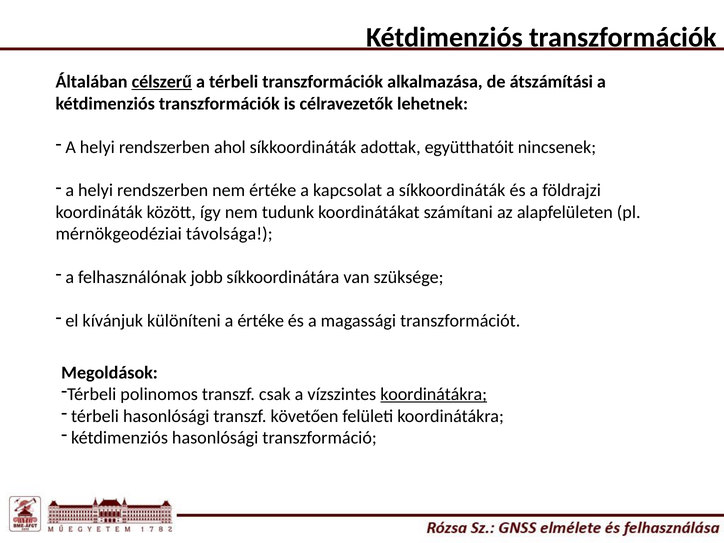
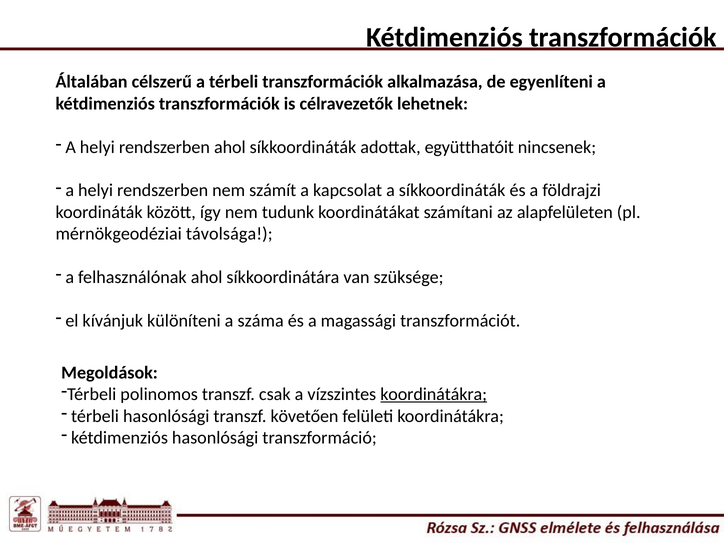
célszerű underline: present -> none
átszámítási: átszámítási -> egyenlíteni
nem értéke: értéke -> számít
felhasználónak jobb: jobb -> ahol
a értéke: értéke -> száma
